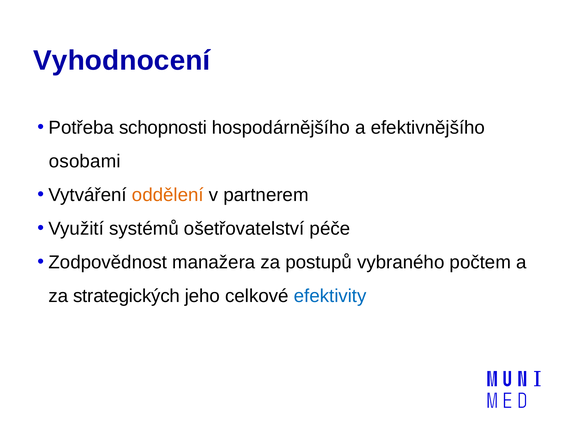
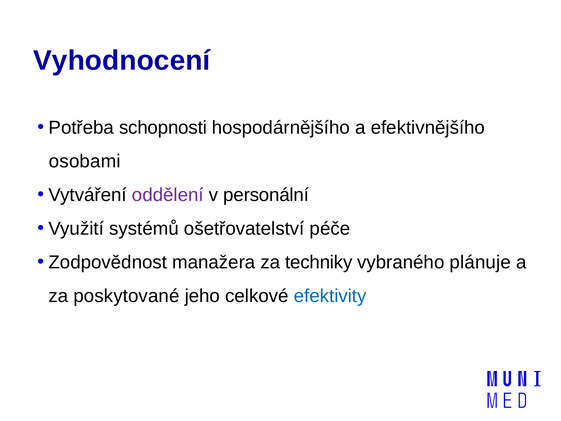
oddělení colour: orange -> purple
partnerem: partnerem -> personální
postupů: postupů -> techniky
počtem: počtem -> plánuje
strategických: strategických -> poskytované
